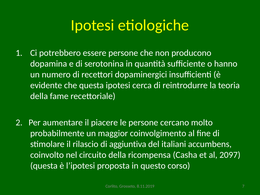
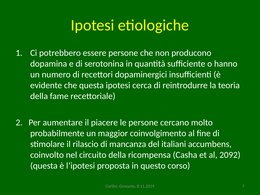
aggiuntiva: aggiuntiva -> mancanza
2097: 2097 -> 2092
